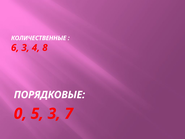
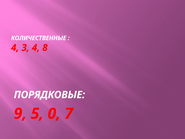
6 at (15, 48): 6 -> 4
0: 0 -> 9
5 3: 3 -> 0
